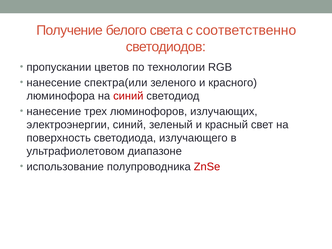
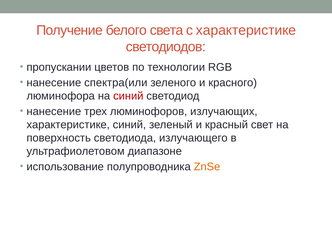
с соответственно: соответственно -> характеристике
электроэнергии at (68, 125): электроэнергии -> характеристике
ZnSe colour: red -> orange
